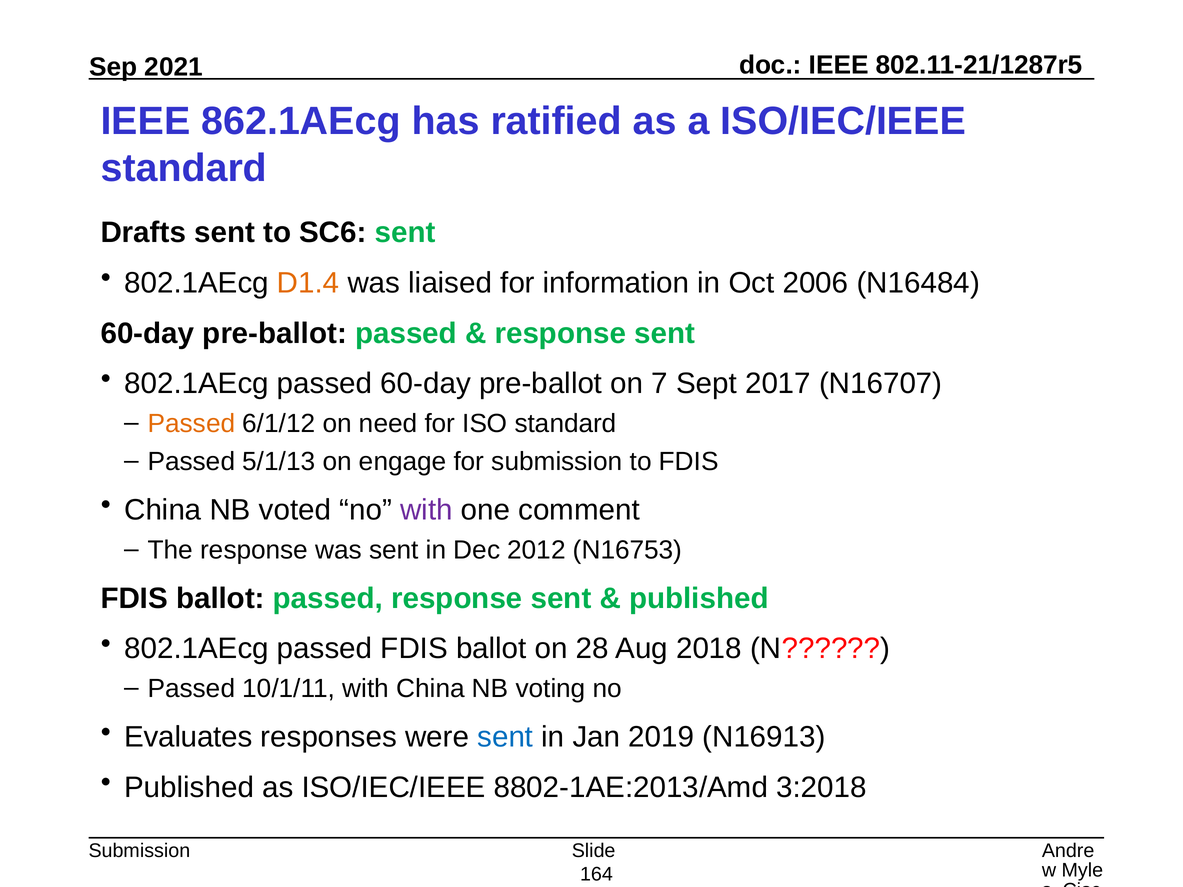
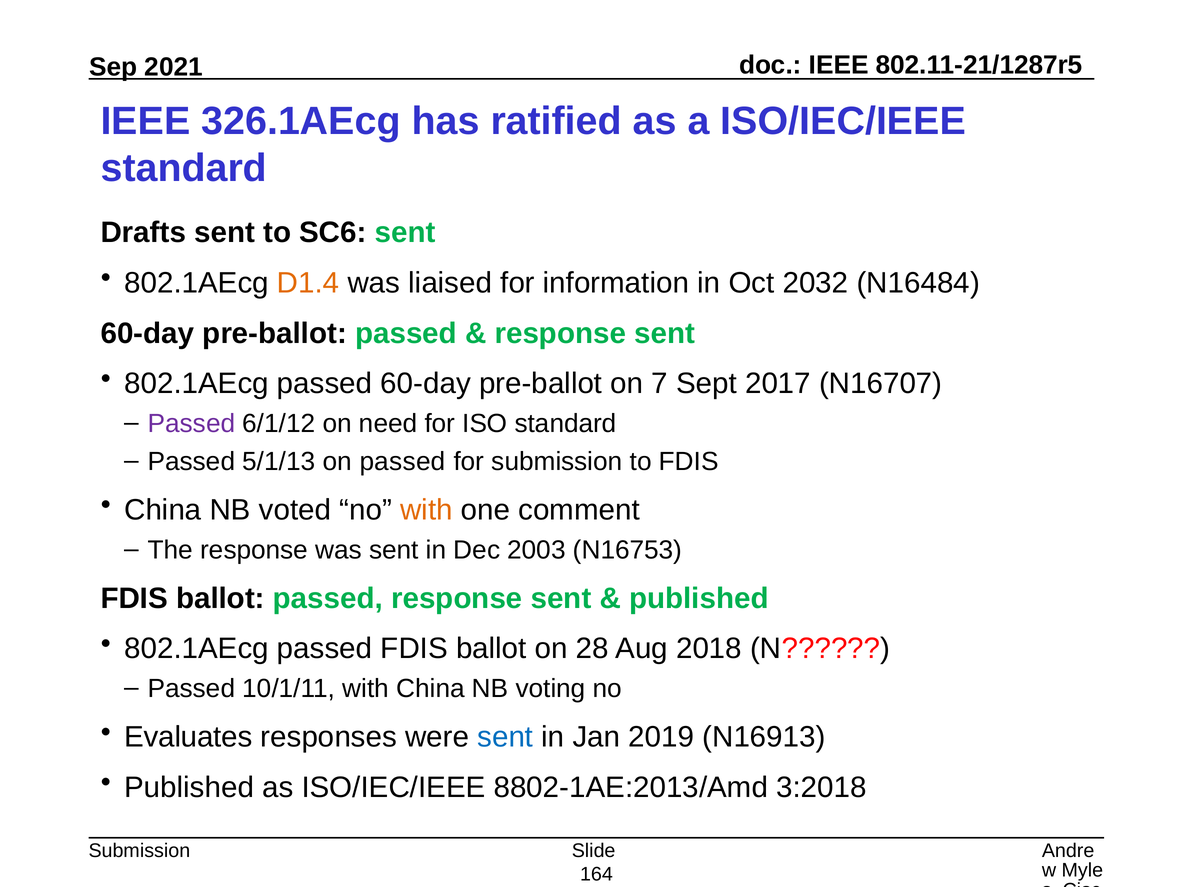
862.1AEcg: 862.1AEcg -> 326.1AEcg
2006: 2006 -> 2032
Passed at (192, 424) colour: orange -> purple
on engage: engage -> passed
with at (426, 510) colour: purple -> orange
2012: 2012 -> 2003
